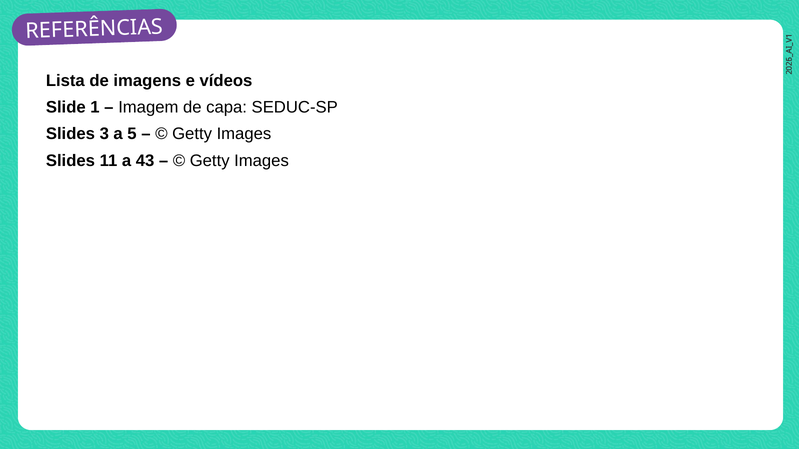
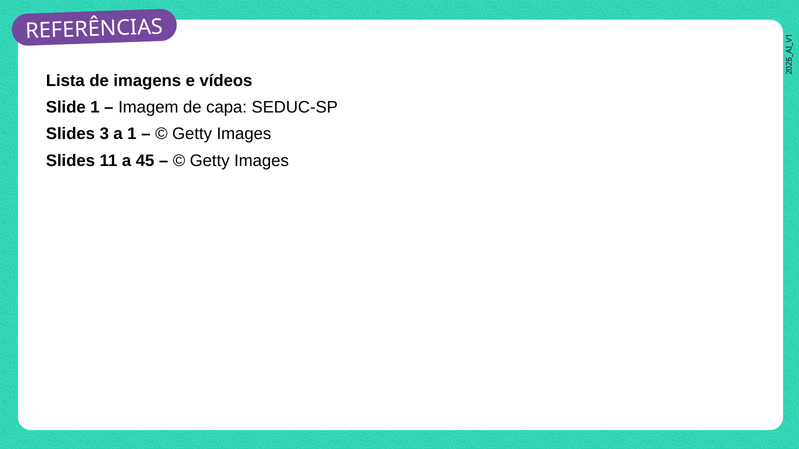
a 5: 5 -> 1
43: 43 -> 45
